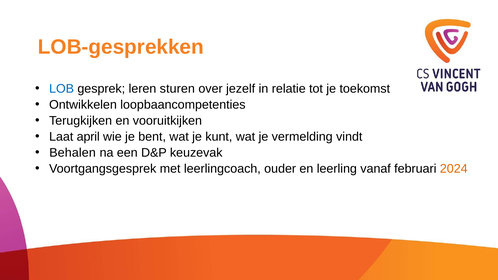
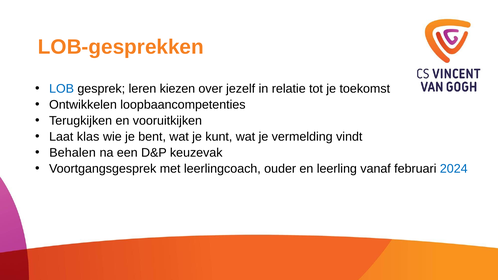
sturen: sturen -> kiezen
april: april -> klas
2024 colour: orange -> blue
